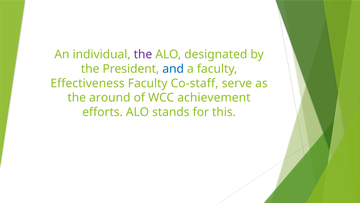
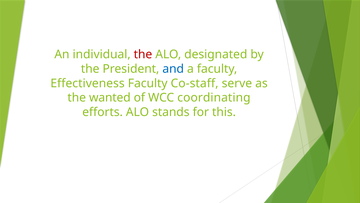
the at (143, 54) colour: purple -> red
around: around -> wanted
achievement: achievement -> coordinating
